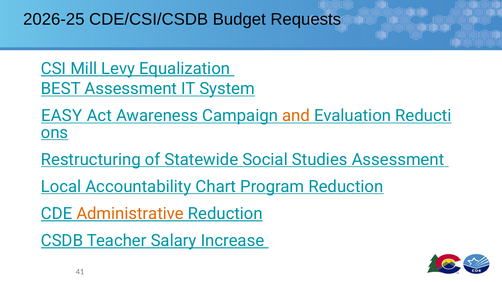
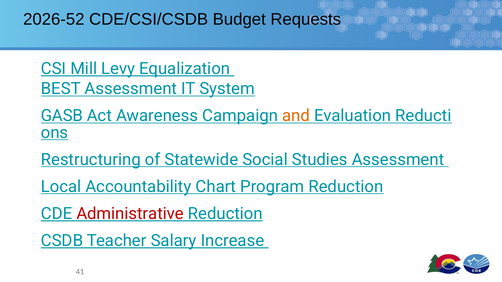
2026-25: 2026-25 -> 2026-52
EASY: EASY -> GASB
Administrative colour: orange -> red
